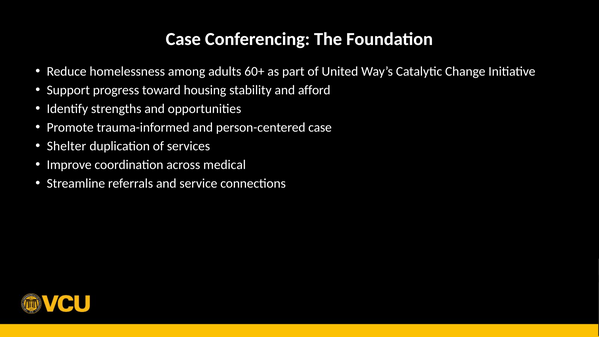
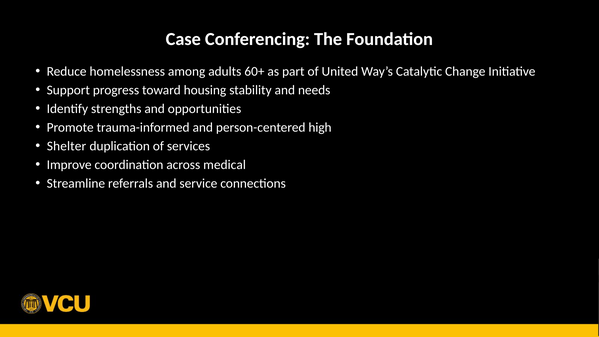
afford: afford -> needs
person-centered case: case -> high
